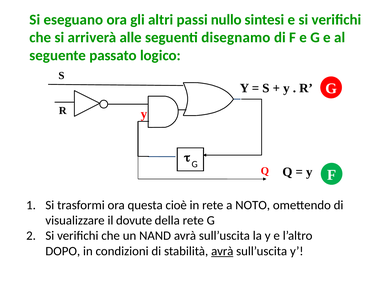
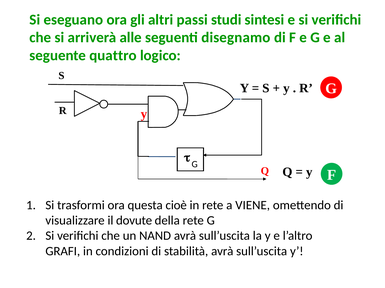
nullo: nullo -> studi
passato: passato -> quattro
NOTO: NOTO -> VIENE
DOPO: DOPO -> GRAFI
avrà at (222, 252) underline: present -> none
